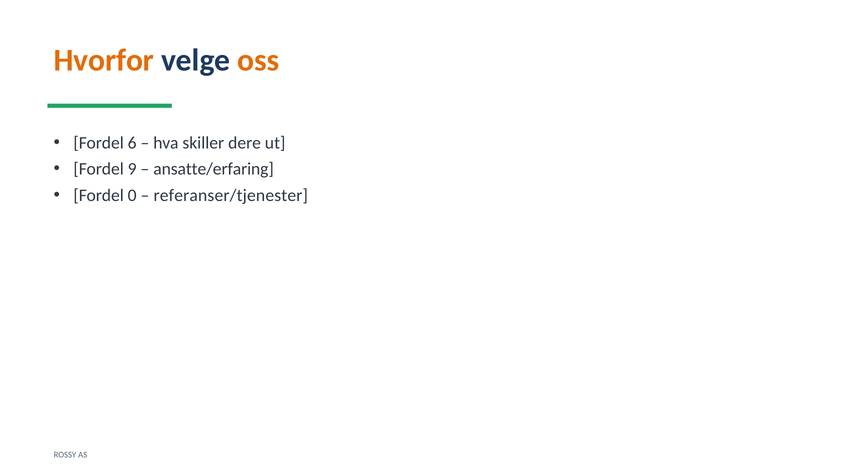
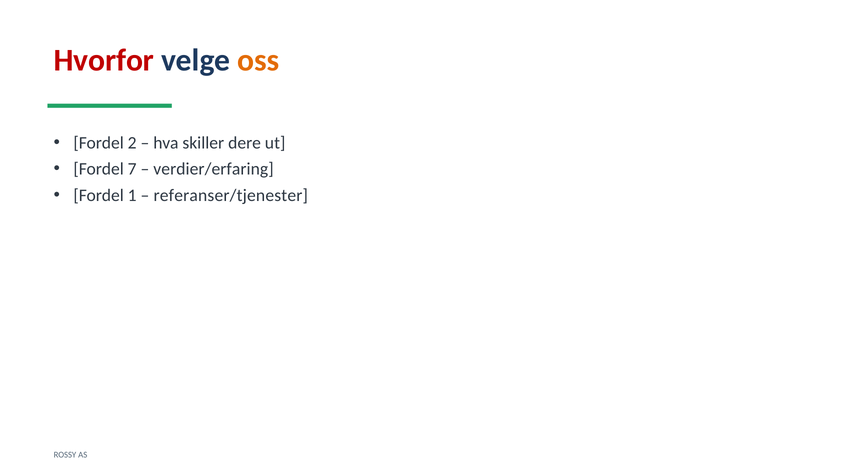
Hvorfor colour: orange -> red
6: 6 -> 2
9: 9 -> 7
ansatte/erfaring: ansatte/erfaring -> verdier/erfaring
0: 0 -> 1
